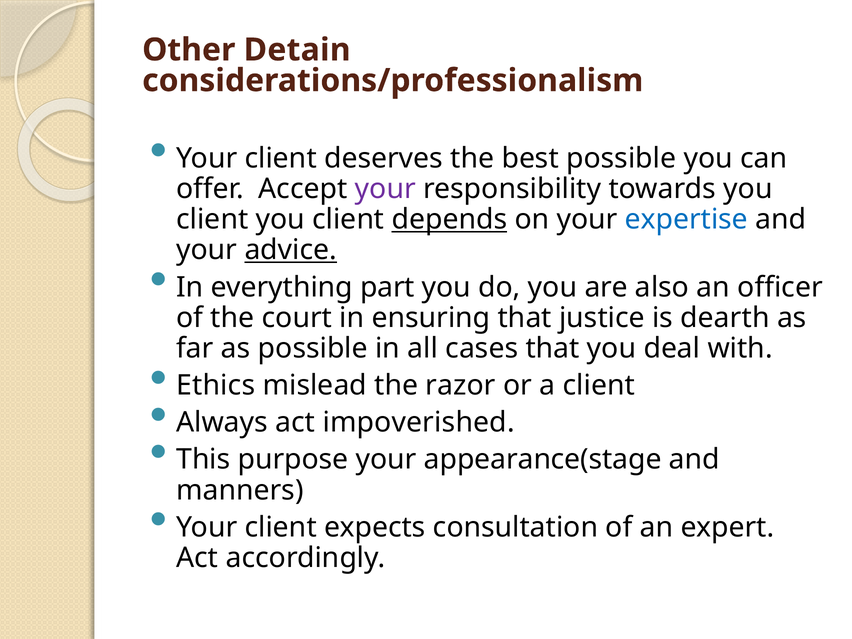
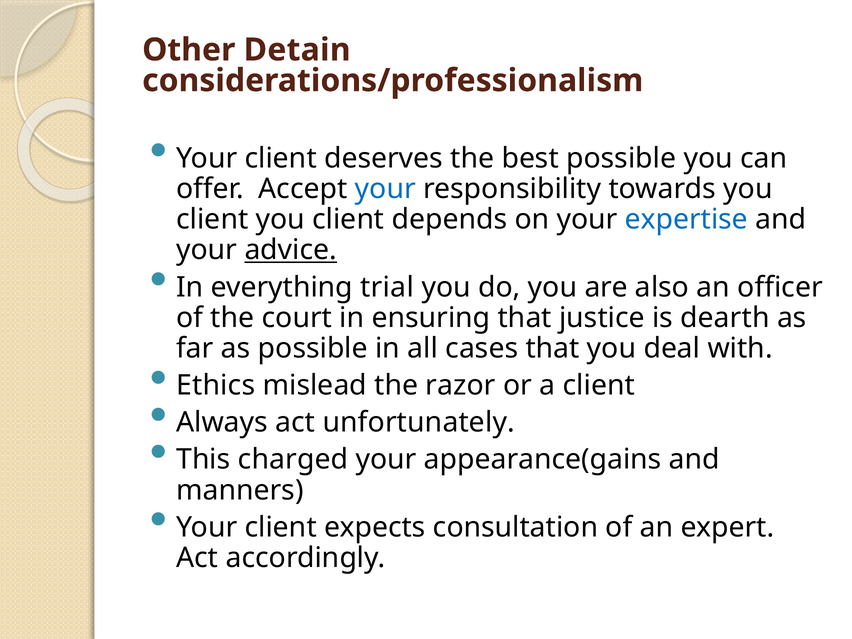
your at (385, 189) colour: purple -> blue
depends underline: present -> none
part: part -> trial
impoverished: impoverished -> unfortunately
purpose: purpose -> charged
appearance(stage: appearance(stage -> appearance(gains
